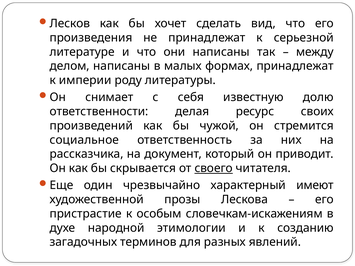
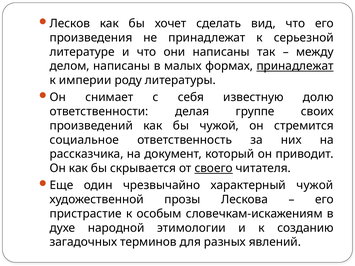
принадлежат at (295, 66) underline: none -> present
ресурс: ресурс -> группе
характерный имеют: имеют -> чужой
